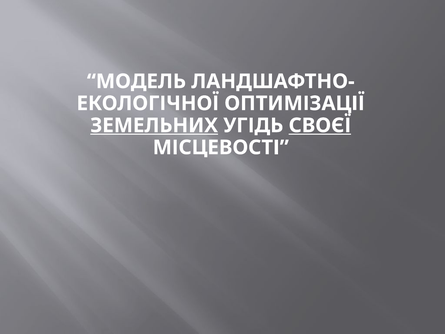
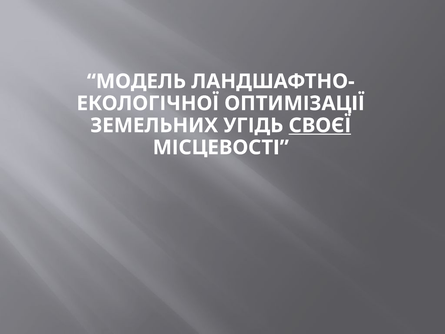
ЗЕМЕЛЬНИХ underline: present -> none
